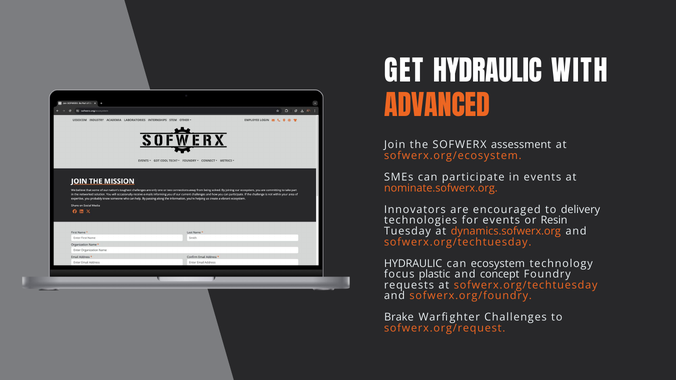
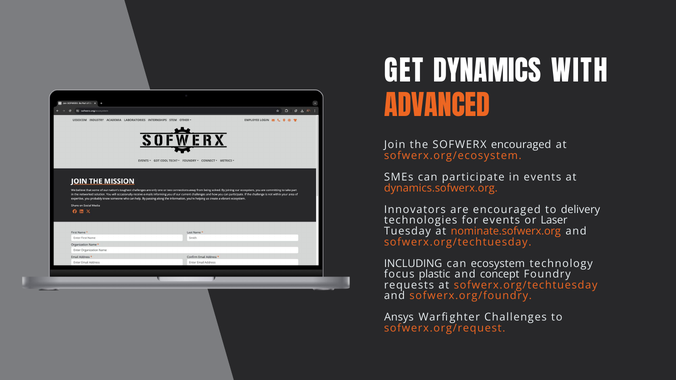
GET HYDRAULIC: HYDRAULIC -> DYNAMICS
SOFWERX assessment: assessment -> encouraged
nominate.sofwerx.org: nominate.sofwerx.org -> dynamics.sofwerx.org
Resin: Resin -> Laser
dynamics.sofwerx.org: dynamics.sofwerx.org -> nominate.sofwerx.org
HYDRAULIC at (413, 264): HYDRAULIC -> INCLUDING
Brake: Brake -> Ansys
